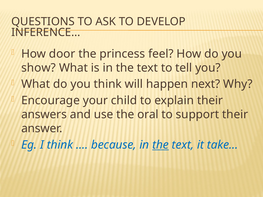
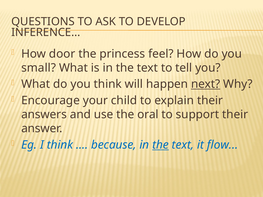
show: show -> small
next underline: none -> present
take: take -> flow
